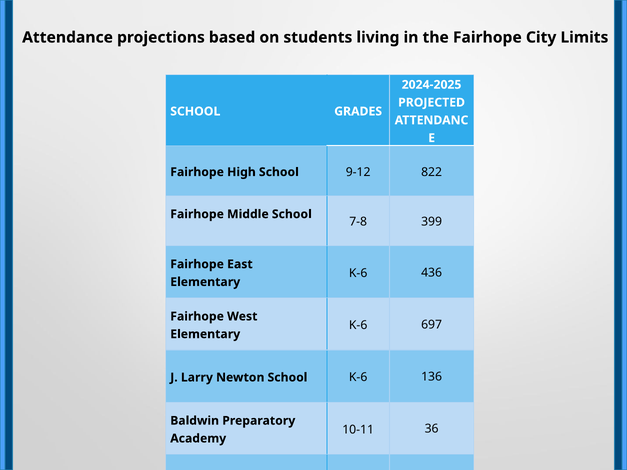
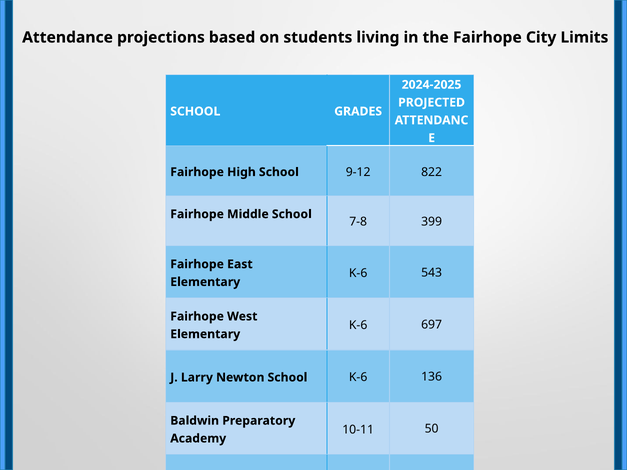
436: 436 -> 543
36: 36 -> 50
